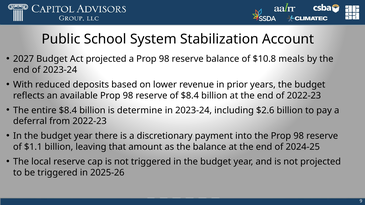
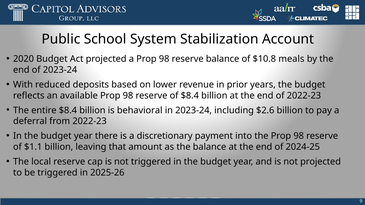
2027: 2027 -> 2020
determine: determine -> behavioral
